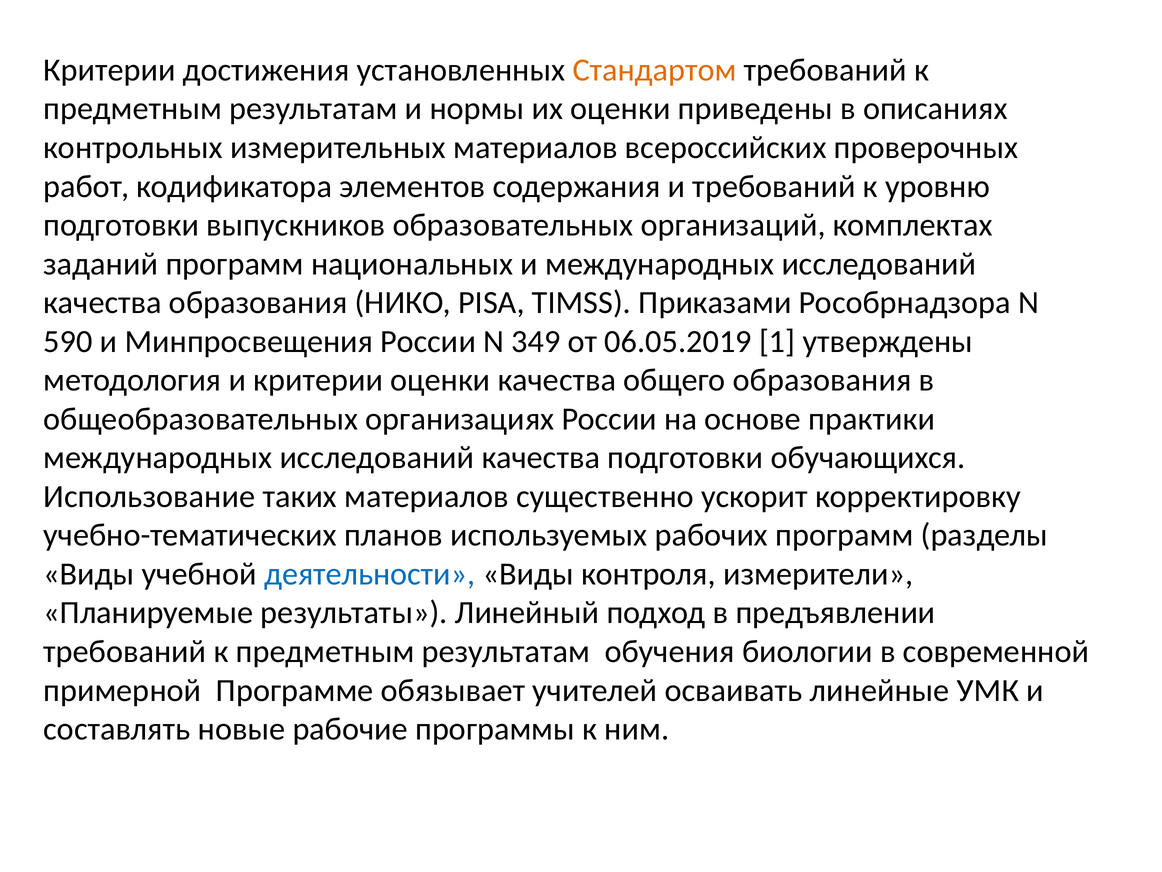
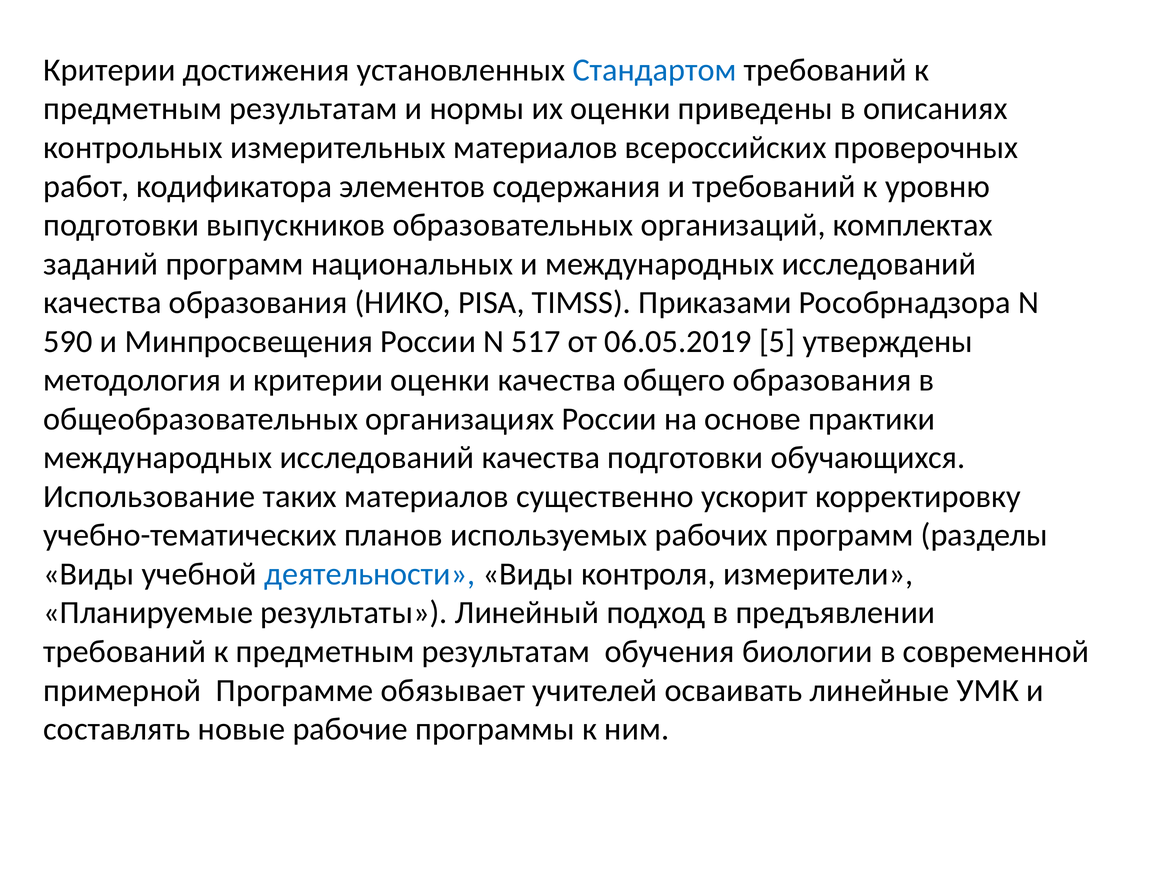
Стандартом colour: orange -> blue
349: 349 -> 517
1: 1 -> 5
